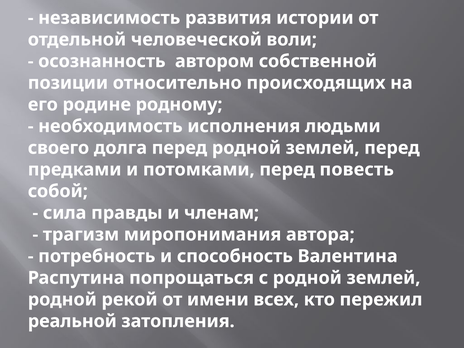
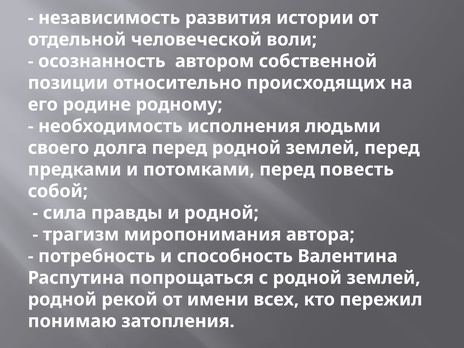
и членам: членам -> родной
реальной: реальной -> понимаю
